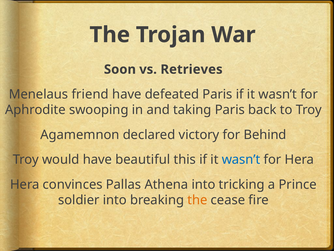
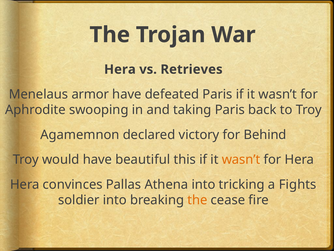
Soon at (120, 69): Soon -> Hera
friend: friend -> armor
wasn’t at (241, 159) colour: blue -> orange
Prince: Prince -> Fights
